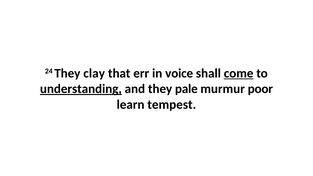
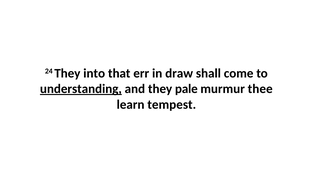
clay: clay -> into
voice: voice -> draw
come underline: present -> none
poor: poor -> thee
